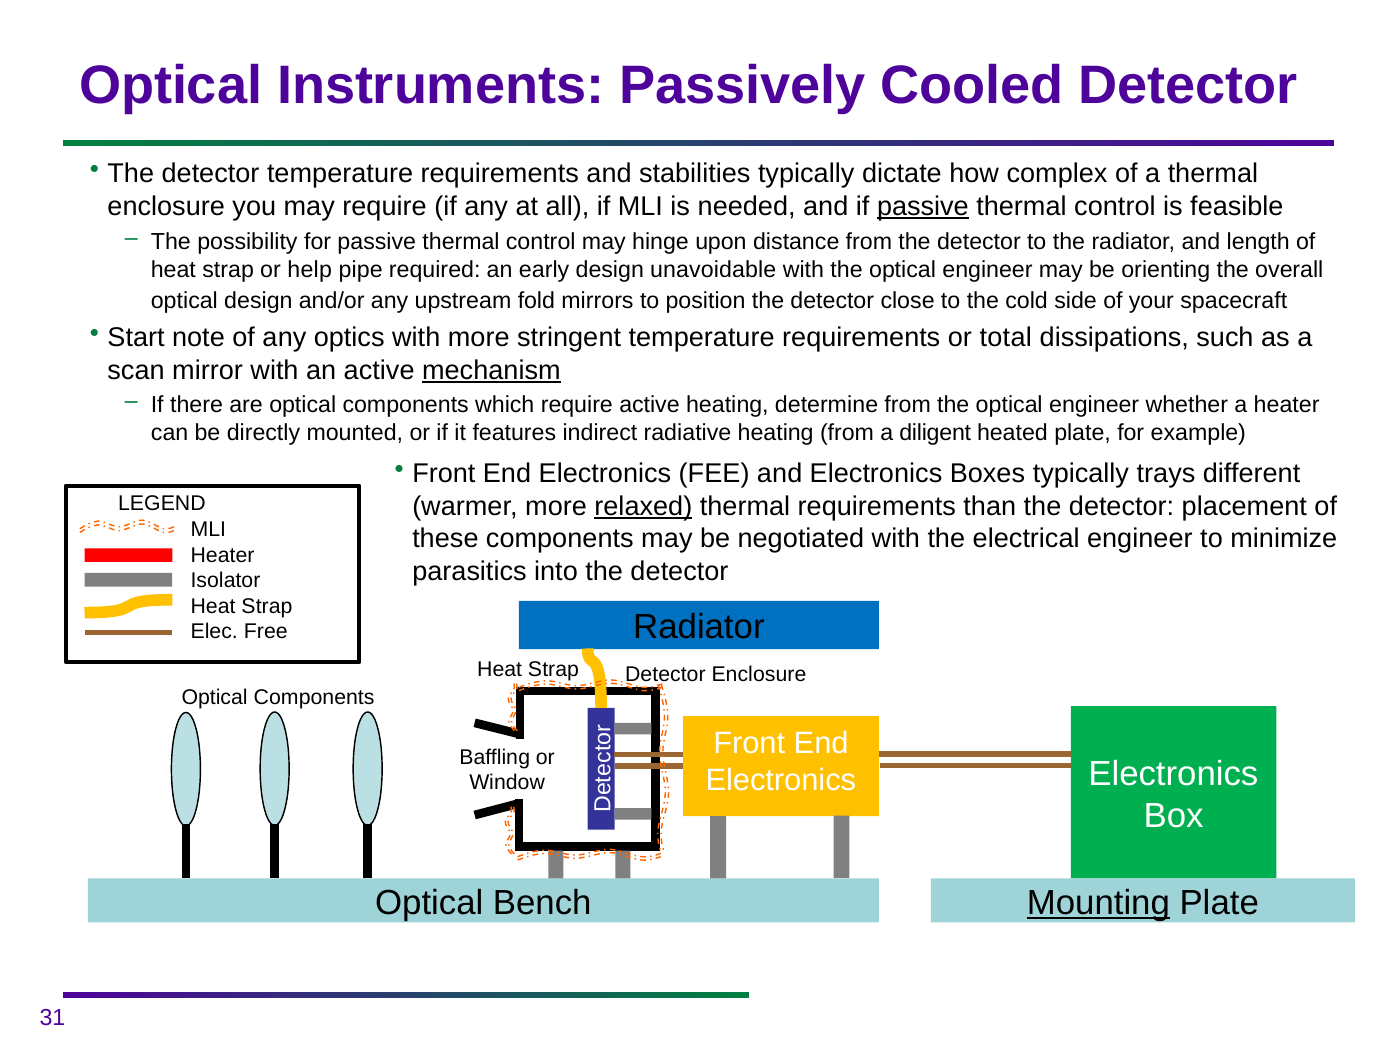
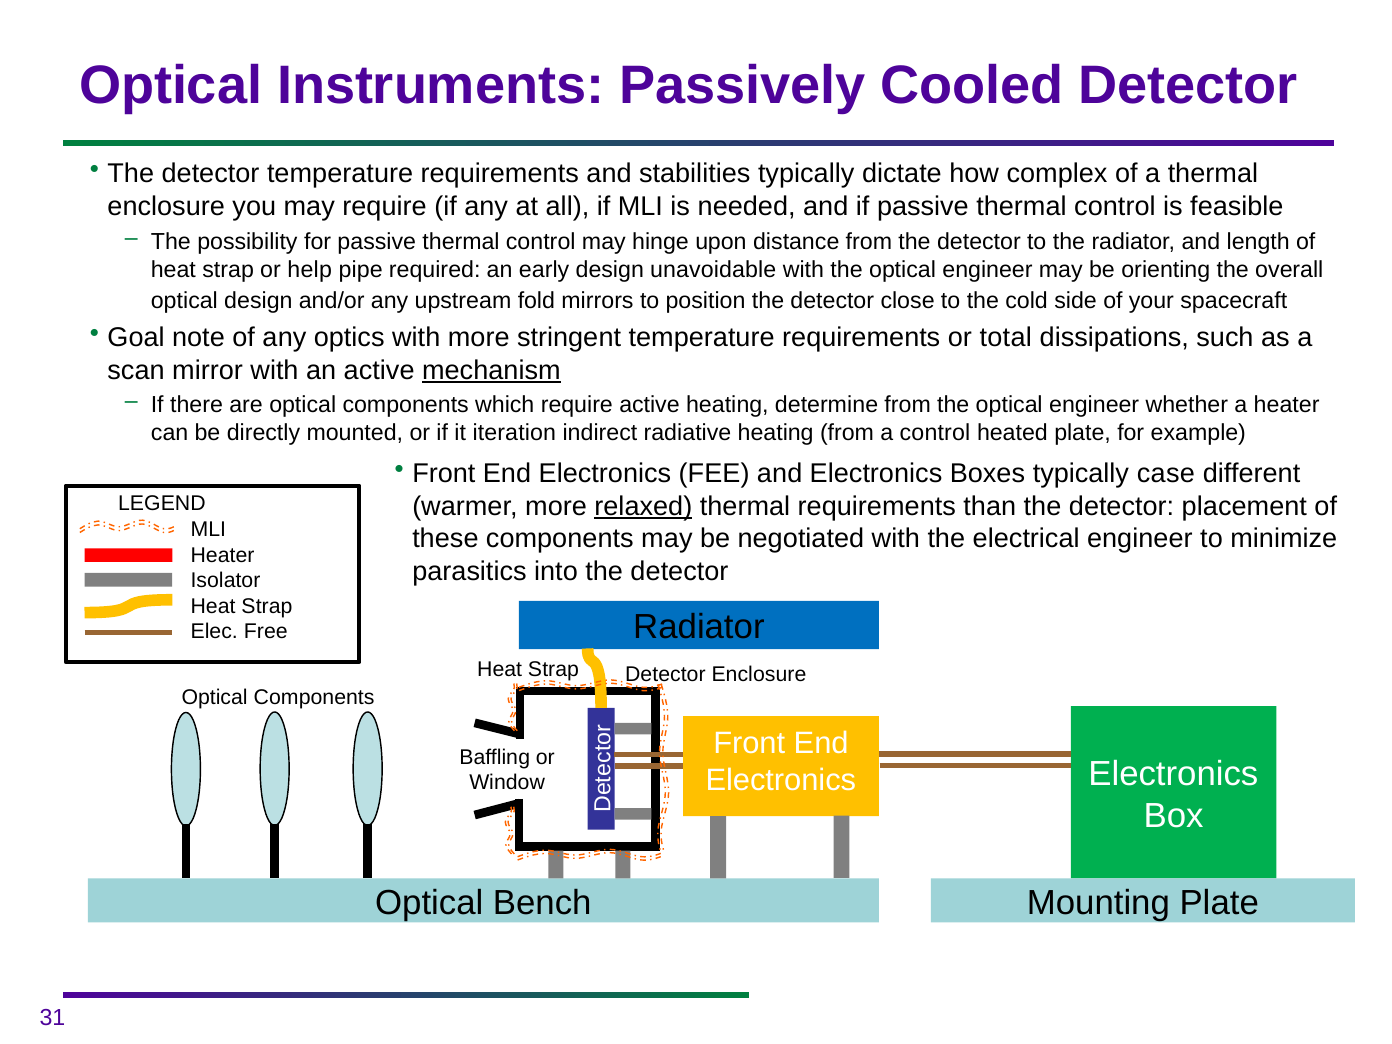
passive at (923, 206) underline: present -> none
Start: Start -> Goal
features: features -> iteration
a diligent: diligent -> control
trays: trays -> case
Mounting underline: present -> none
